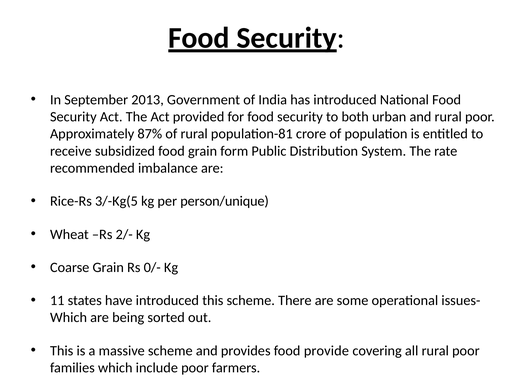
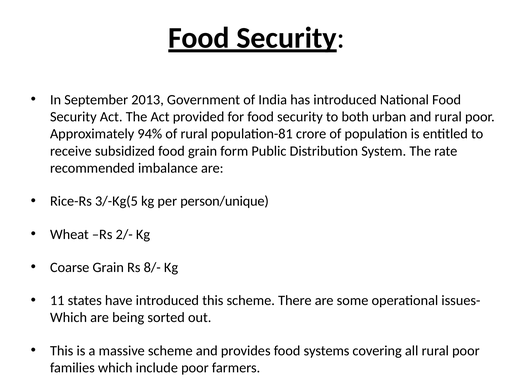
87%: 87% -> 94%
0/-: 0/- -> 8/-
provide: provide -> systems
